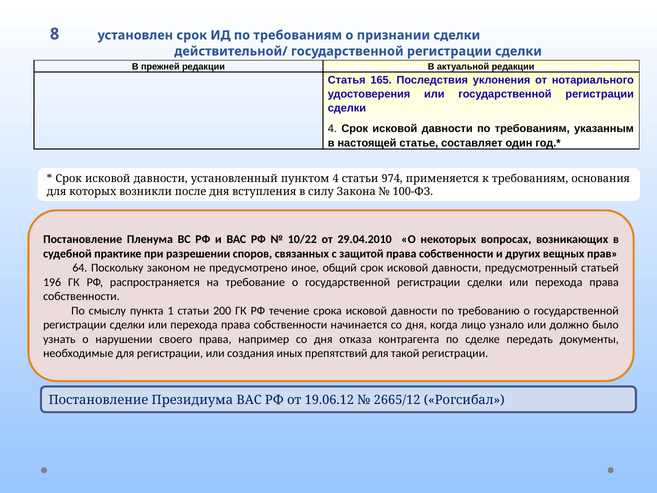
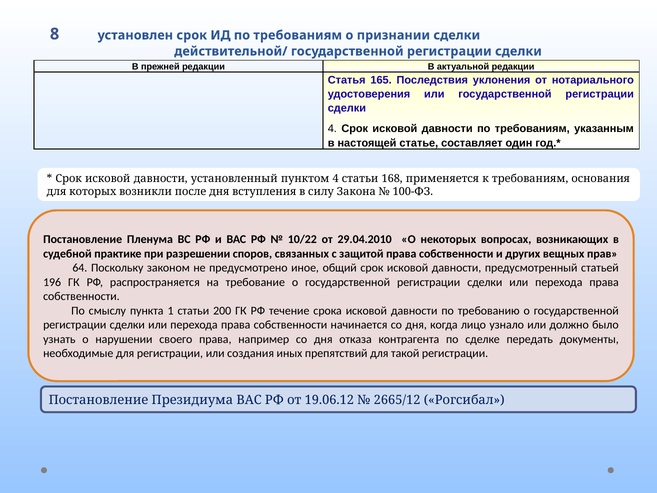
974: 974 -> 168
